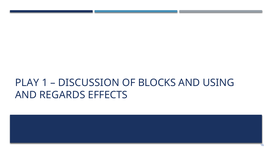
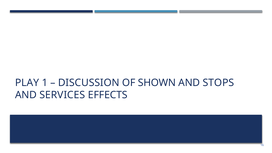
BLOCKS: BLOCKS -> SHOWN
USING: USING -> STOPS
REGARDS: REGARDS -> SERVICES
